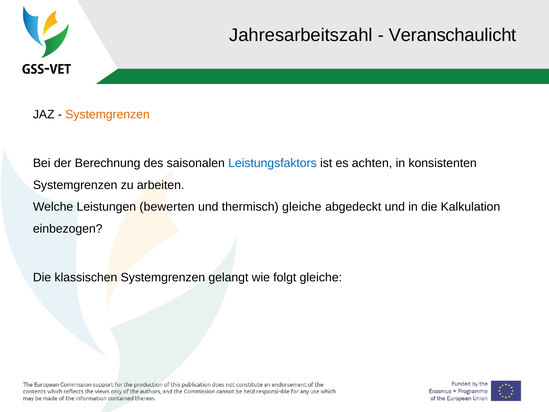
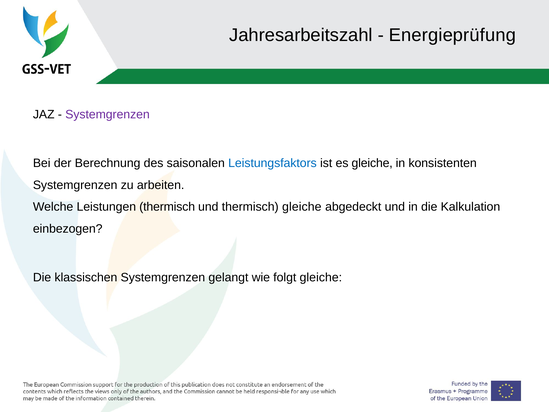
Veranschaulicht: Veranschaulicht -> Energieprüfung
Systemgrenzen at (108, 114) colour: orange -> purple
es achten: achten -> gleiche
Leistungen bewerten: bewerten -> thermisch
